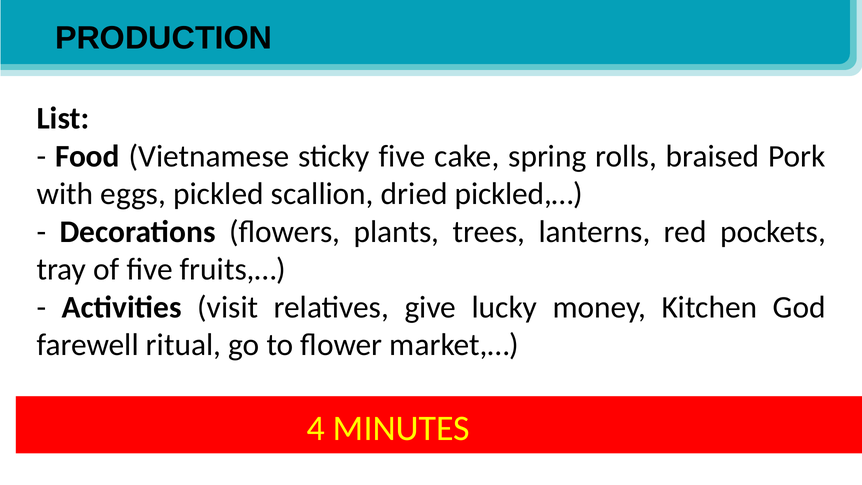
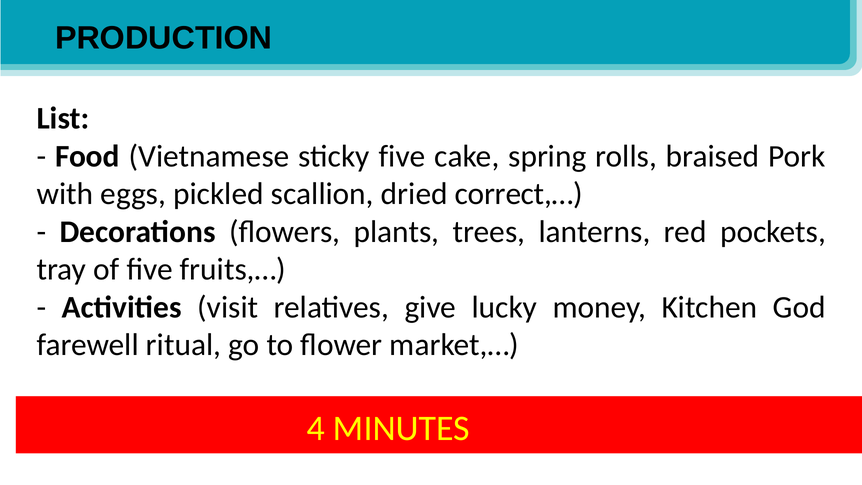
pickled,…: pickled,… -> correct,…
